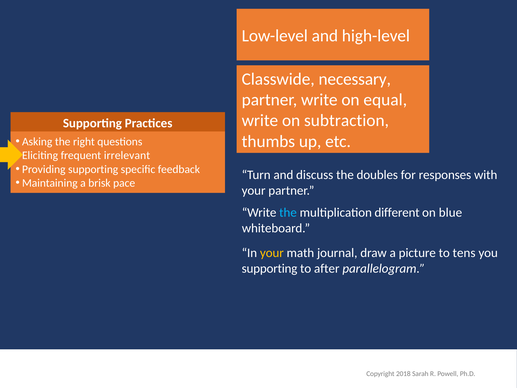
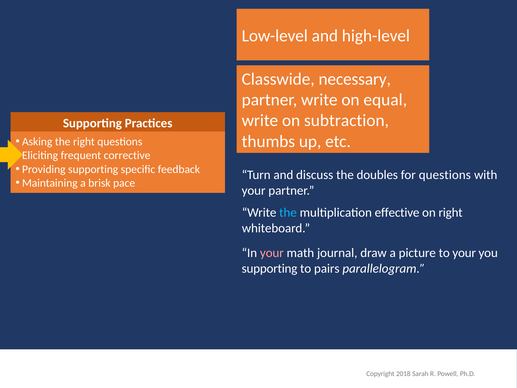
irrelevant: irrelevant -> corrective
for responses: responses -> questions
different: different -> effective
on blue: blue -> right
your at (272, 253) colour: yellow -> pink
to tens: tens -> your
after: after -> pairs
